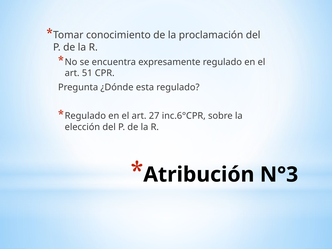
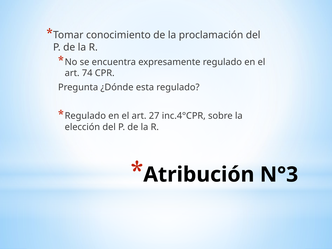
51: 51 -> 74
inc.6°CPR: inc.6°CPR -> inc.4°CPR
